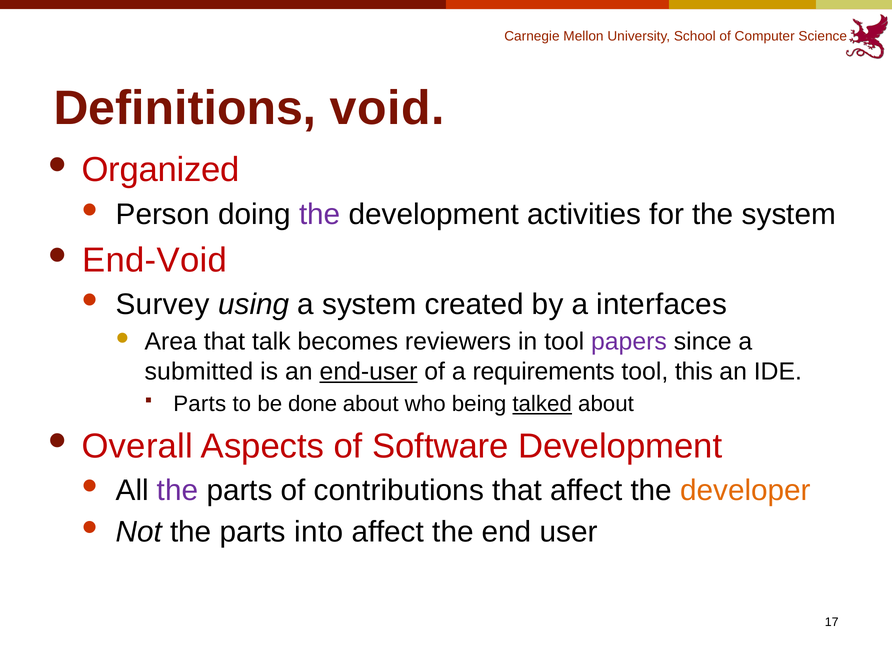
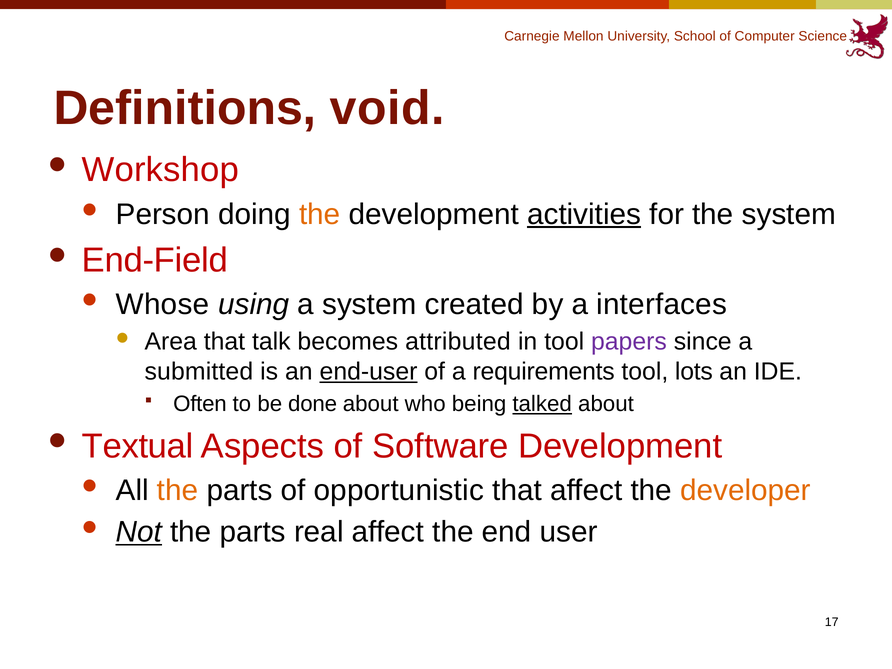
Organized: Organized -> Workshop
the at (320, 214) colour: purple -> orange
activities underline: none -> present
End-Void: End-Void -> End-Field
Survey: Survey -> Whose
reviewers: reviewers -> attributed
this: this -> lots
Parts at (200, 404): Parts -> Often
Overall: Overall -> Textual
the at (178, 490) colour: purple -> orange
contributions: contributions -> opportunistic
Not underline: none -> present
into: into -> real
